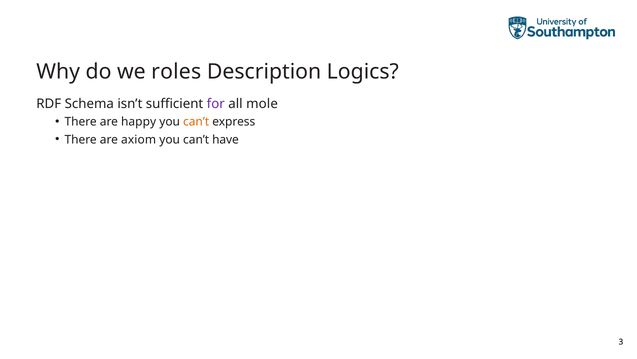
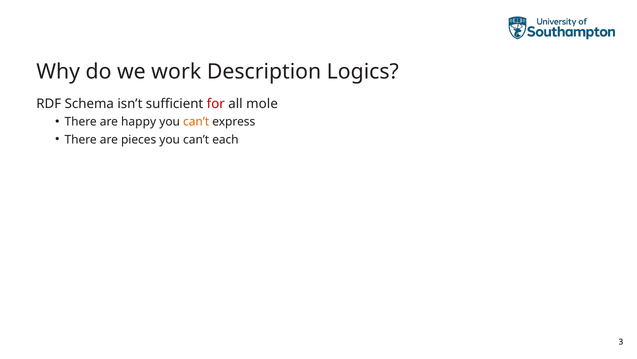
roles: roles -> work
for colour: purple -> red
axiom: axiom -> pieces
have: have -> each
